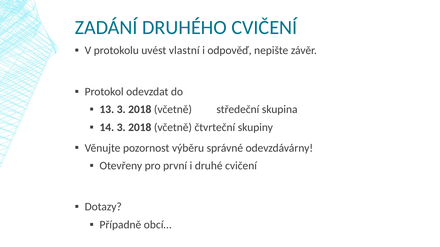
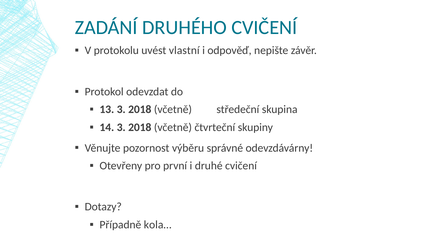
obcí…: obcí… -> kola…
